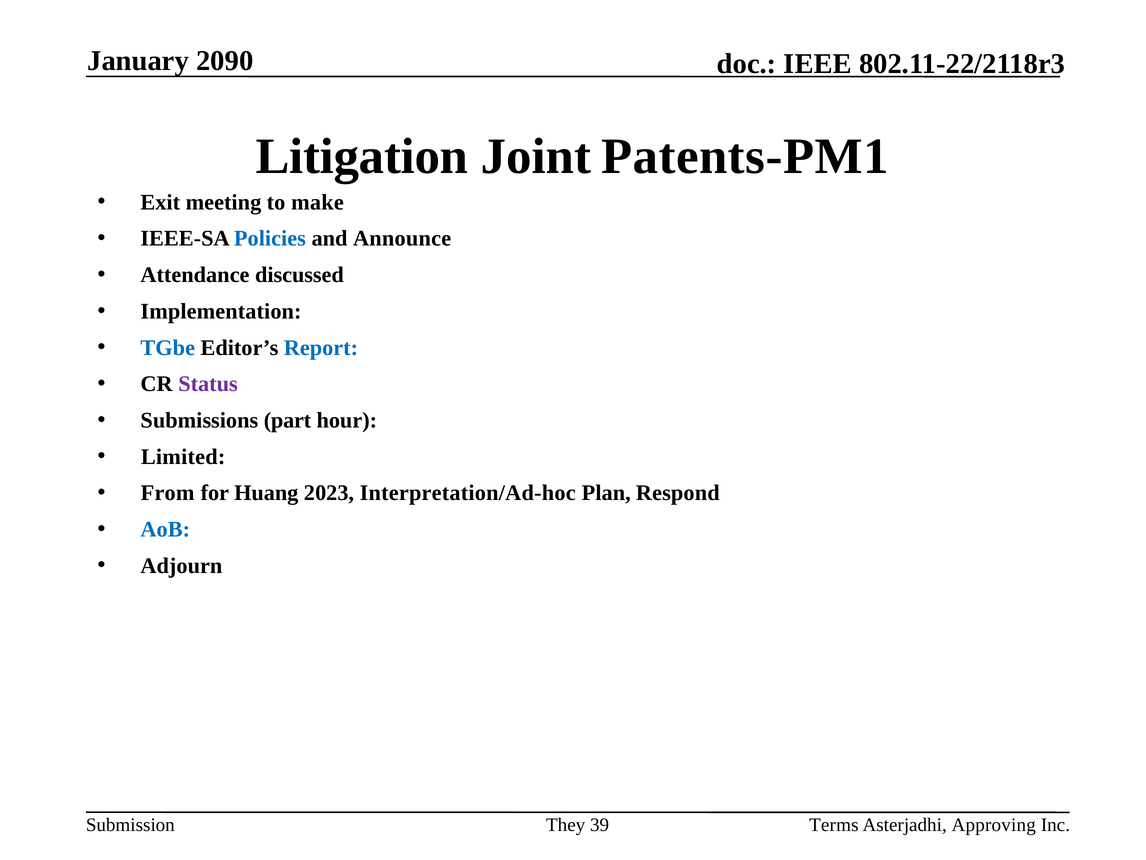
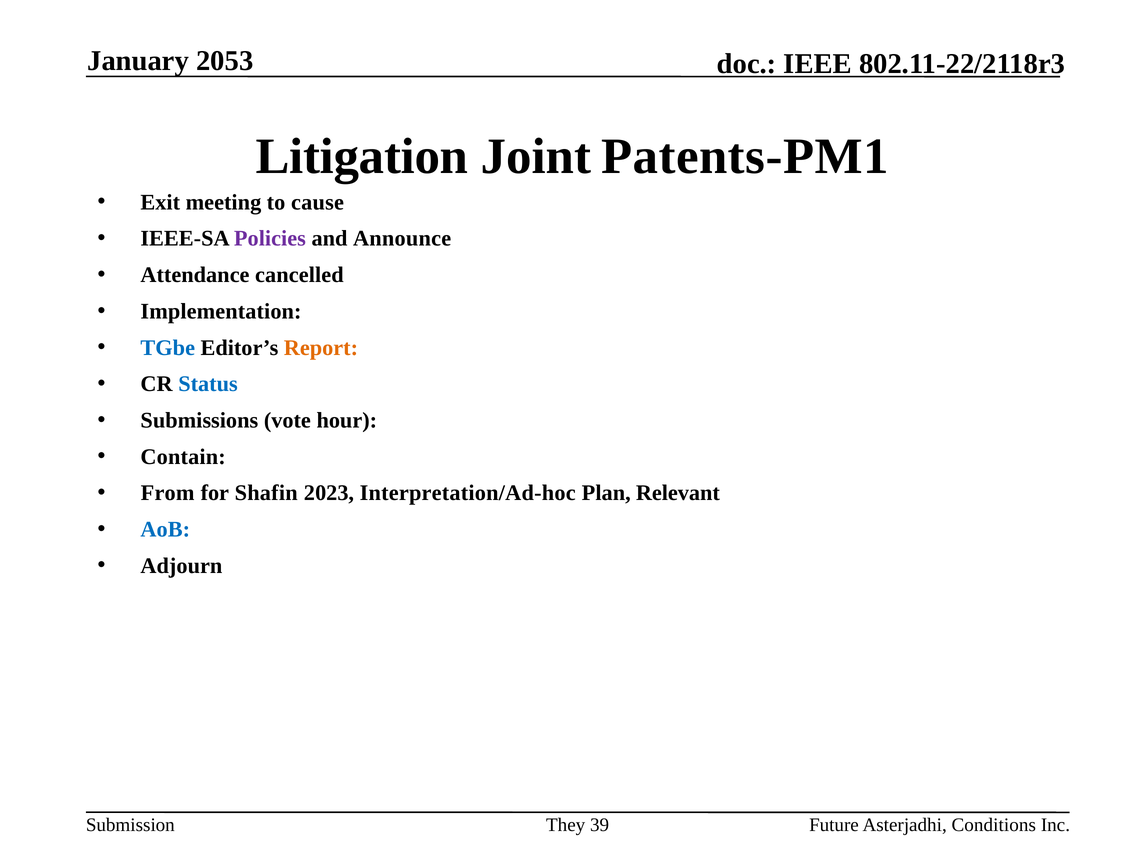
2090: 2090 -> 2053
make: make -> cause
Policies colour: blue -> purple
discussed: discussed -> cancelled
Report colour: blue -> orange
Status colour: purple -> blue
part: part -> vote
Limited: Limited -> Contain
Huang: Huang -> Shafin
Respond: Respond -> Relevant
Terms: Terms -> Future
Approving: Approving -> Conditions
